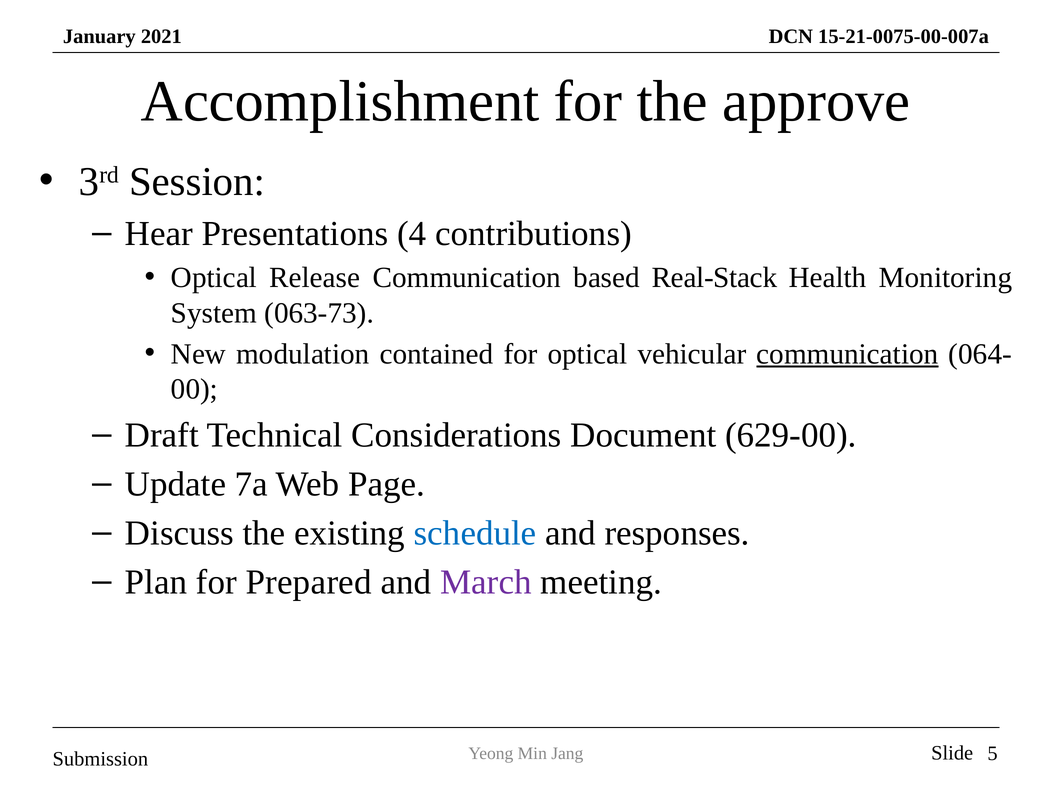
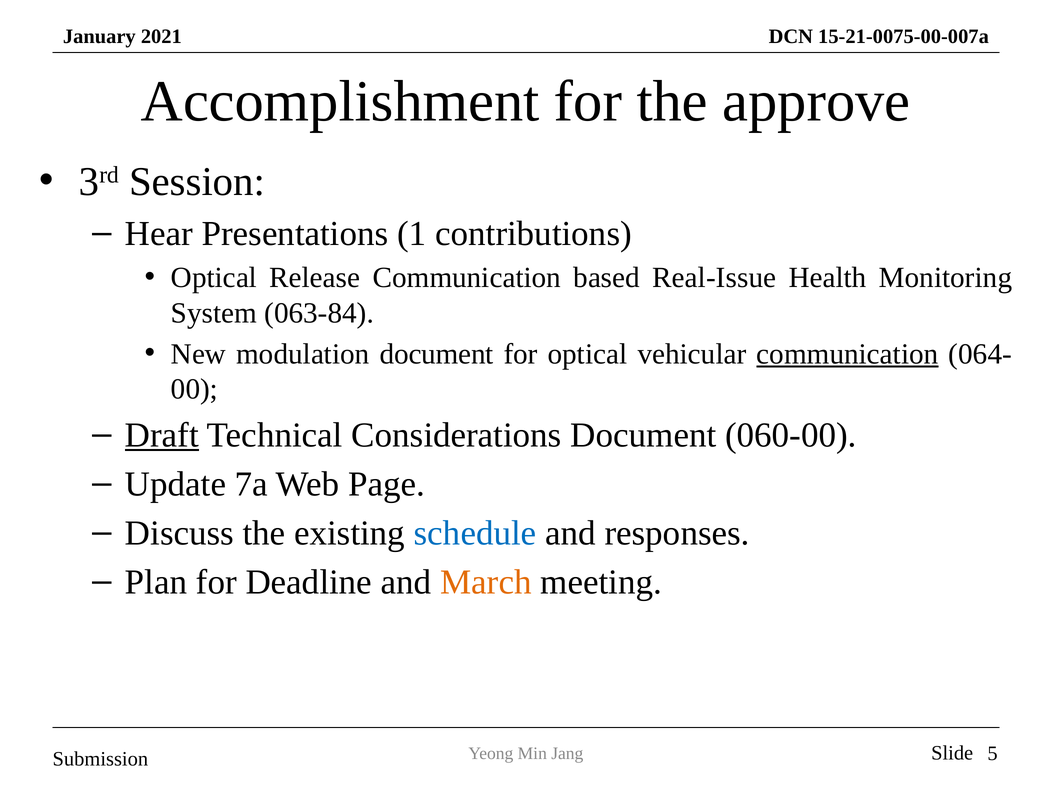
4: 4 -> 1
Real-Stack: Real-Stack -> Real-Issue
063-73: 063-73 -> 063-84
modulation contained: contained -> document
Draft underline: none -> present
629-00: 629-00 -> 060-00
Prepared: Prepared -> Deadline
March colour: purple -> orange
